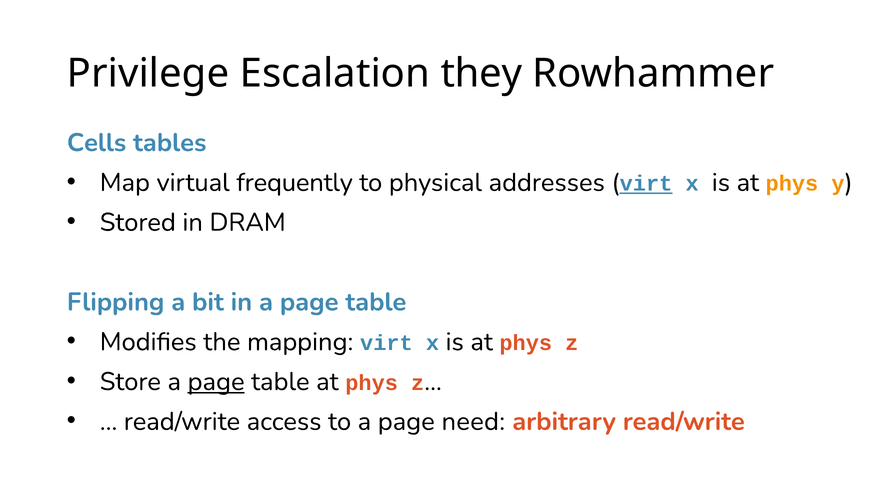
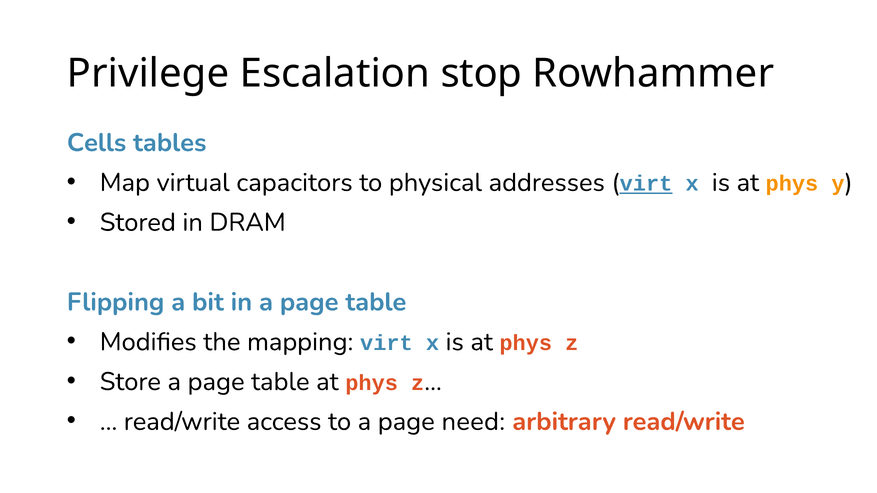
they: they -> stop
frequently: frequently -> capacitors
page at (216, 382) underline: present -> none
